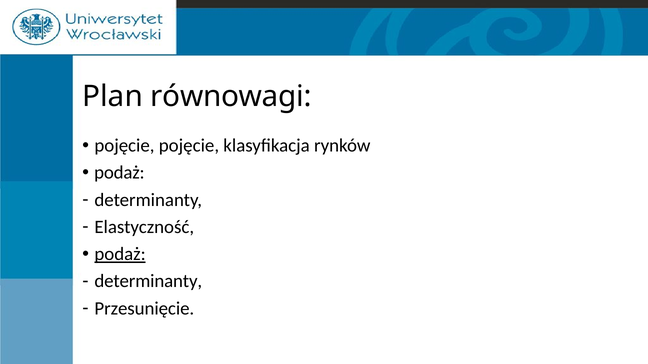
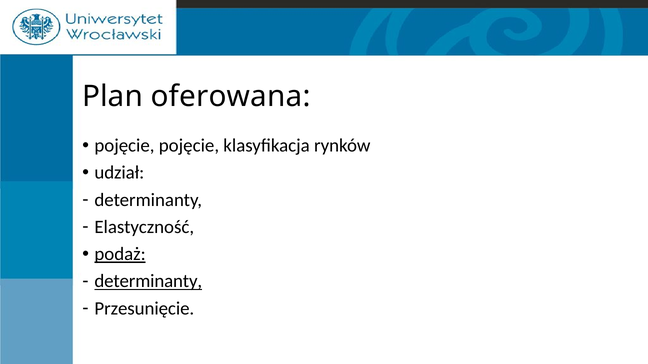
równowagi: równowagi -> oferowana
podaż at (119, 173): podaż -> udział
determinanty at (148, 282) underline: none -> present
